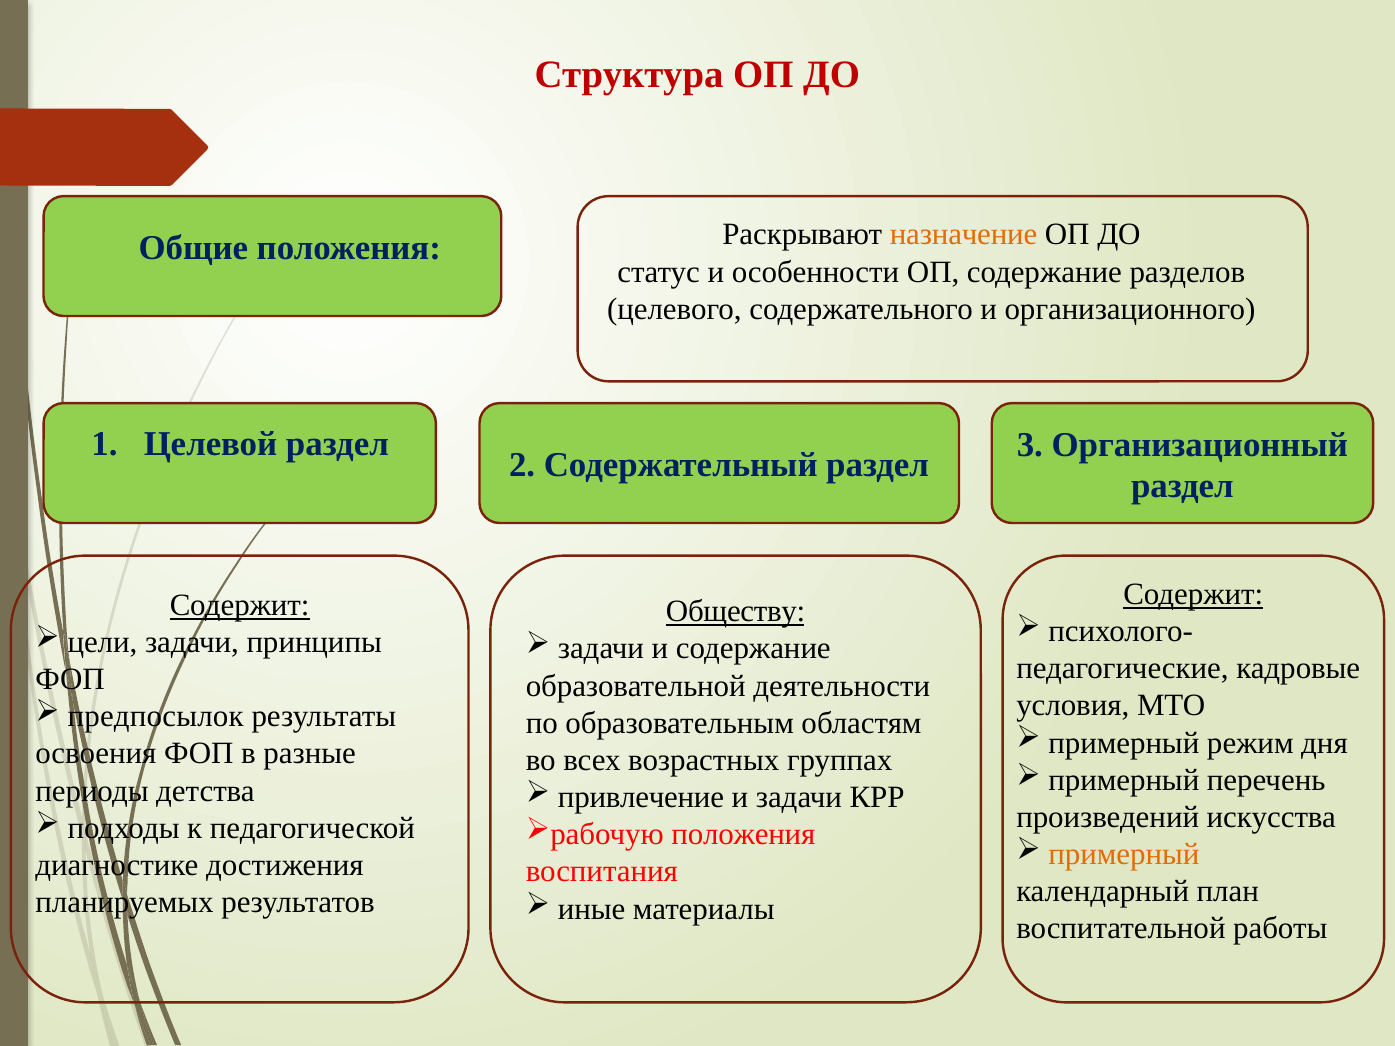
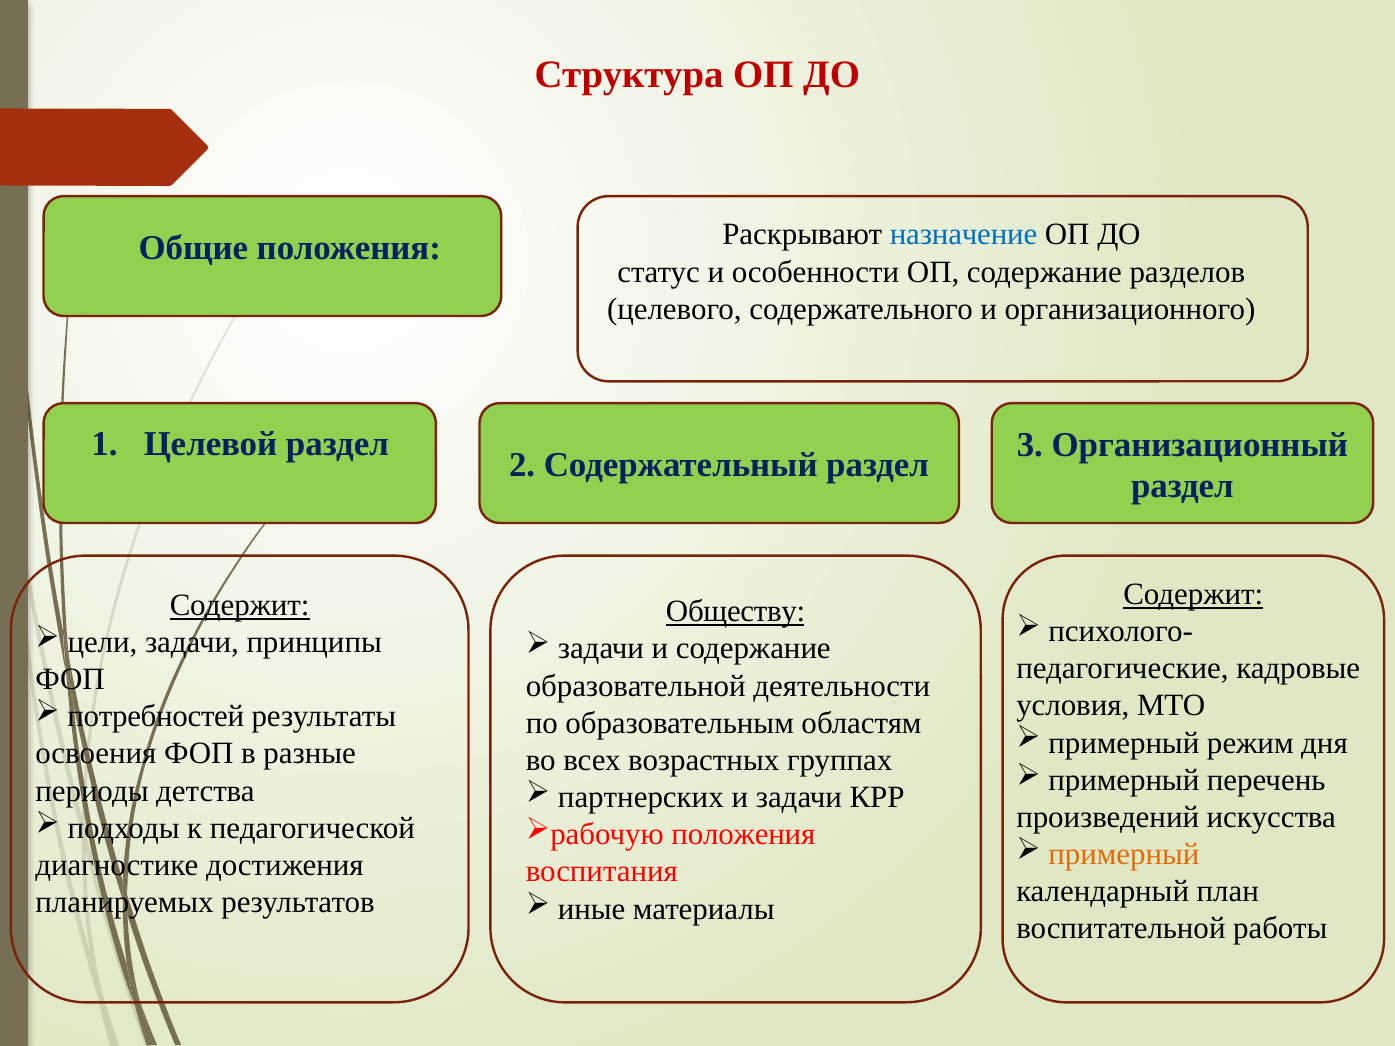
назначение colour: orange -> blue
предпосылок: предпосылок -> потребностей
привлечение: привлечение -> партнерских
